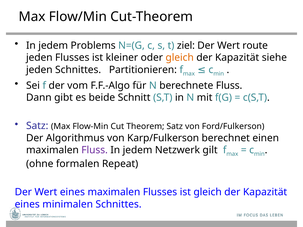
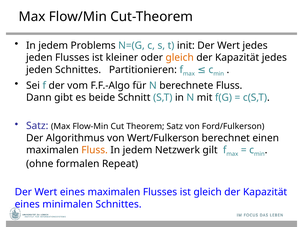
ziel: ziel -> init
Wert route: route -> jedes
Kapazität siehe: siehe -> jedes
Karp/Fulkerson: Karp/Fulkerson -> Wert/Fulkerson
Fluss at (95, 150) colour: purple -> orange
